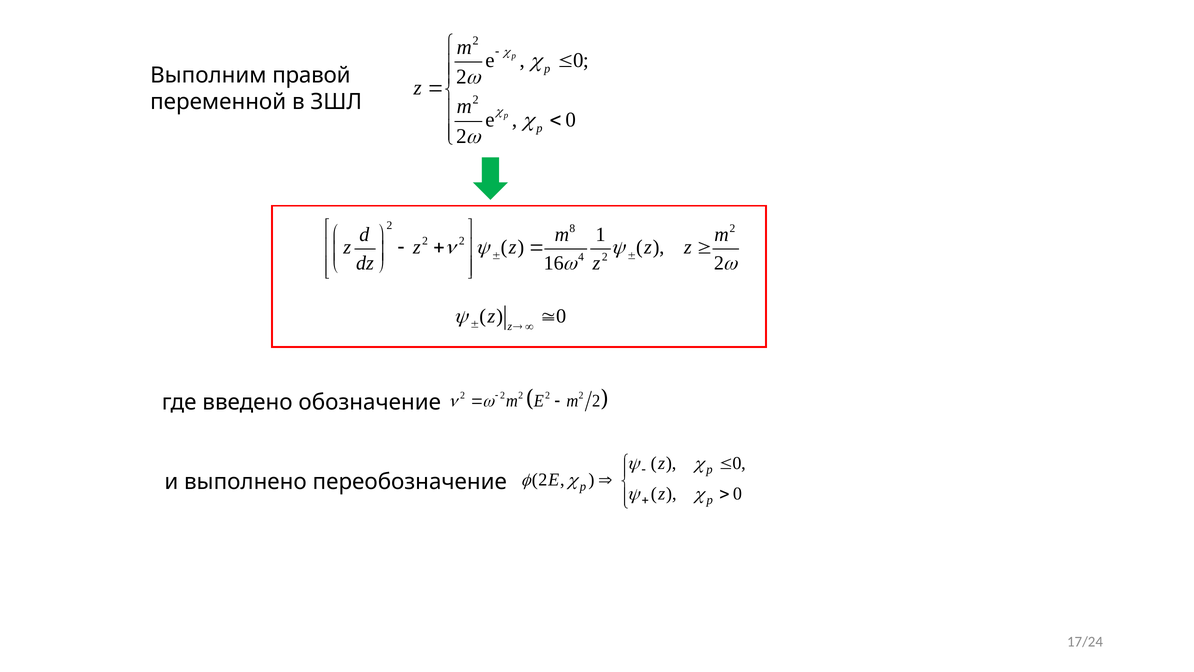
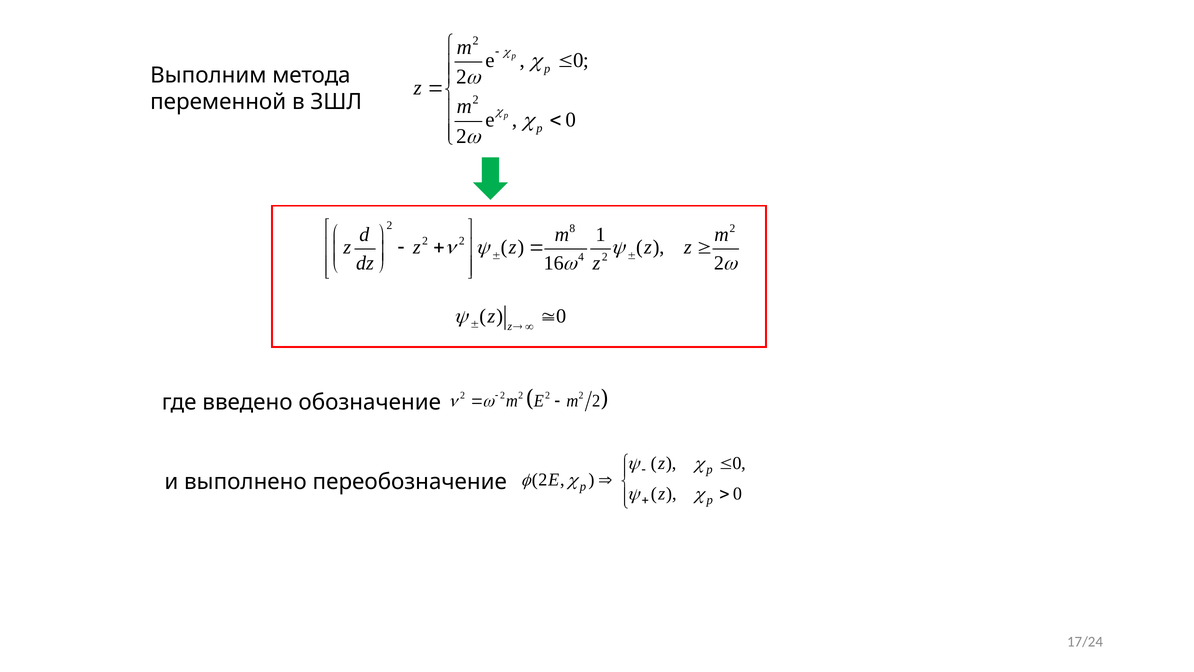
правой: правой -> метода
